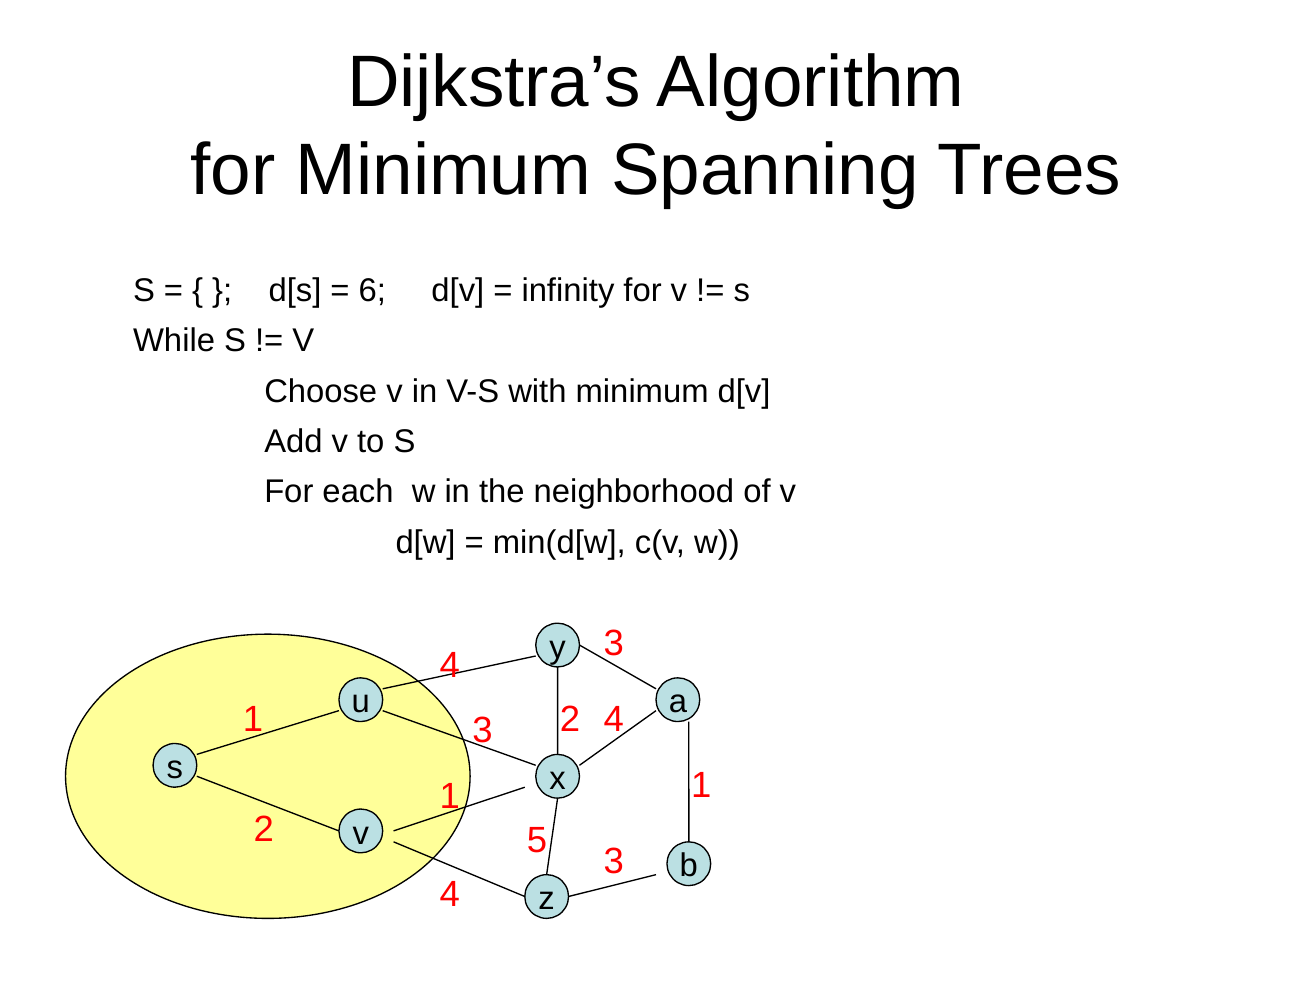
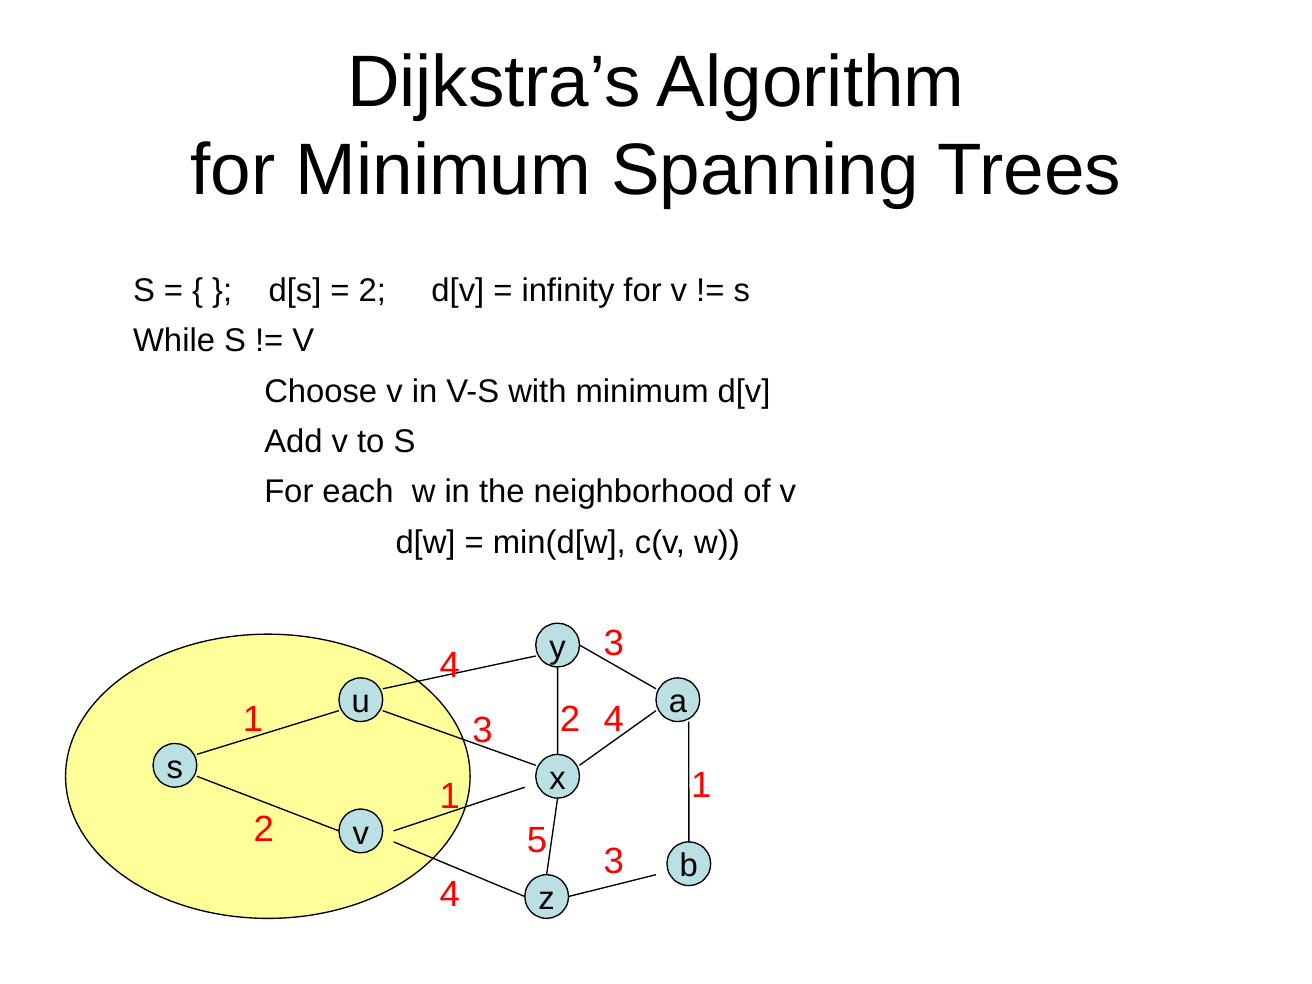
6 at (372, 291): 6 -> 2
